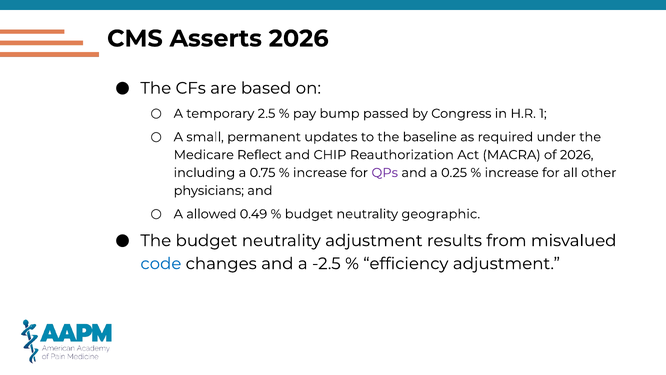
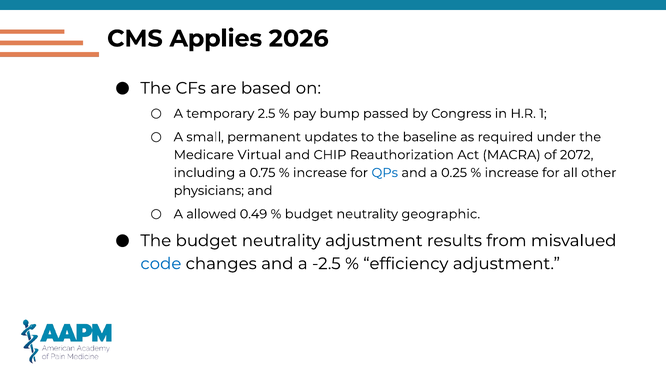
Asserts: Asserts -> Applies
Reflect: Reflect -> Virtual
of 2026: 2026 -> 2072
QPs colour: purple -> blue
